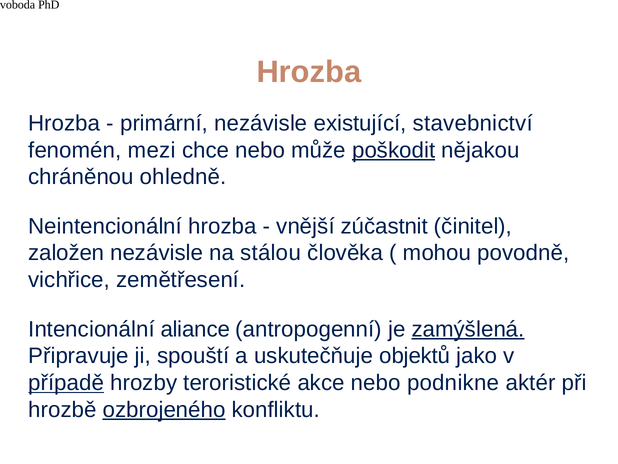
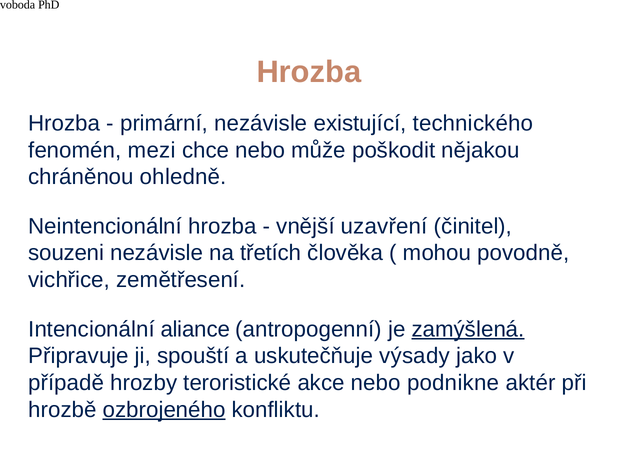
stavebnictví: stavebnictví -> technického
poškodit underline: present -> none
zúčastnit: zúčastnit -> uzavření
založen: založen -> souzeni
stálou: stálou -> třetích
objektů: objektů -> výsady
případě underline: present -> none
